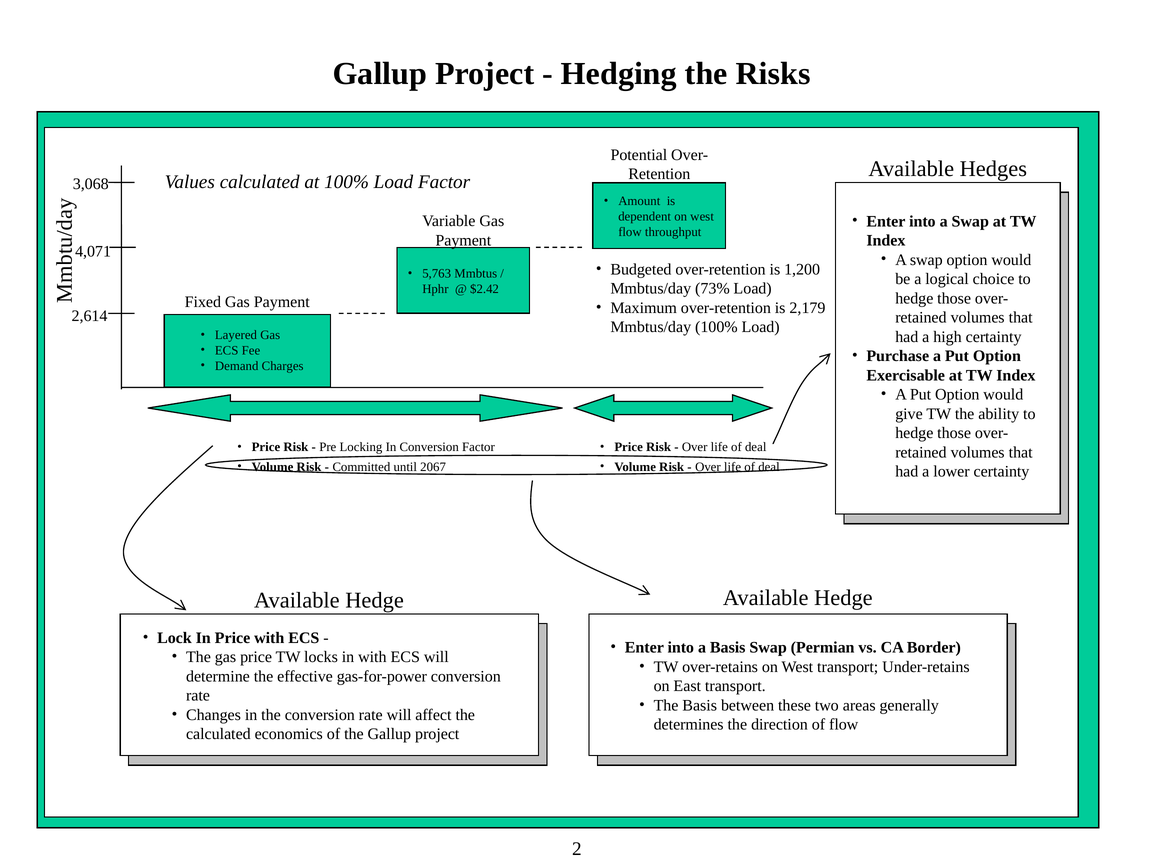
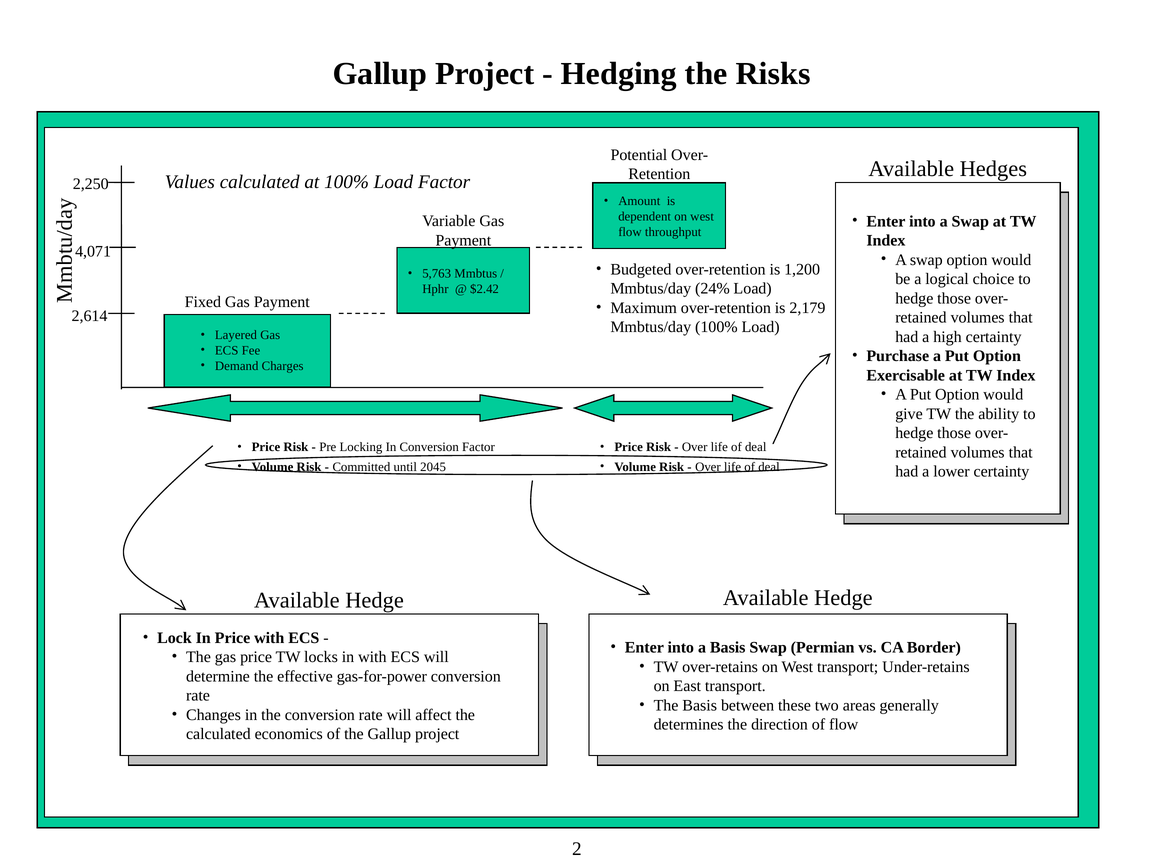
3,068: 3,068 -> 2,250
73%: 73% -> 24%
2067: 2067 -> 2045
